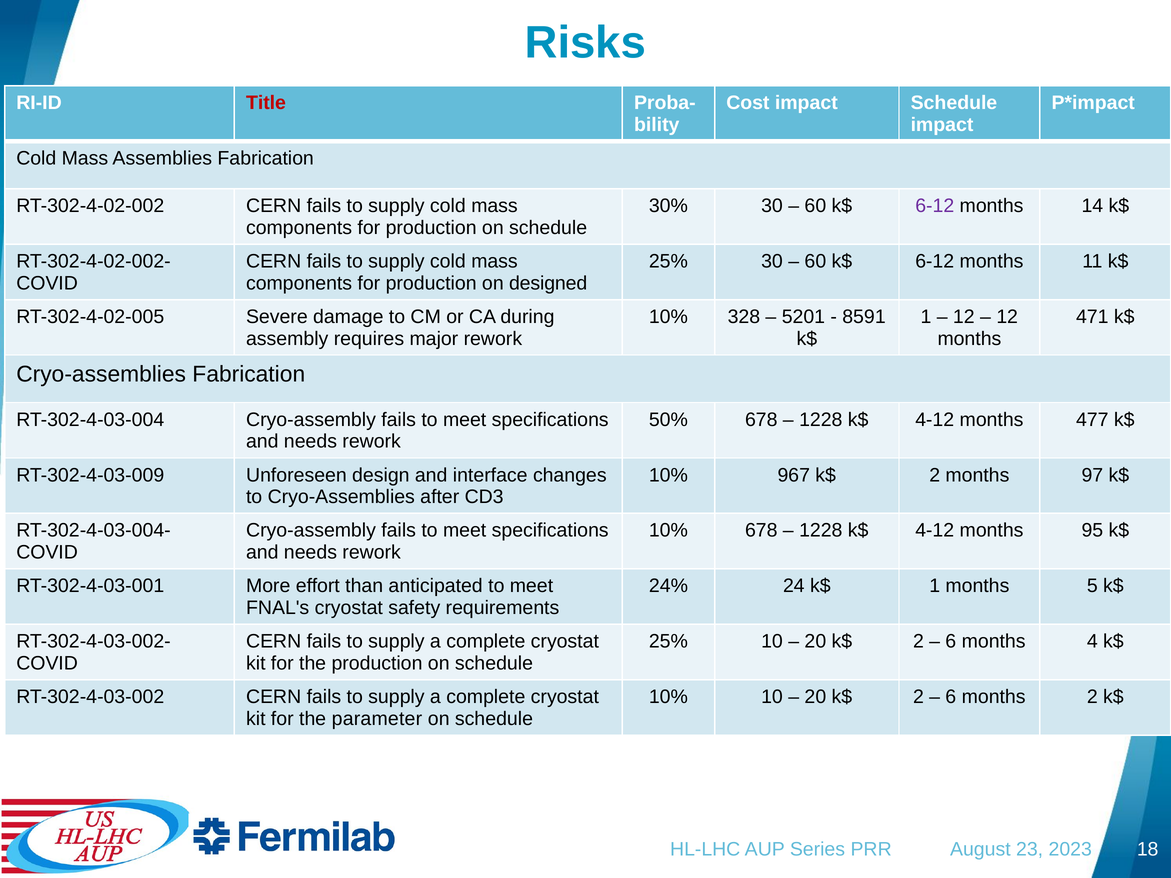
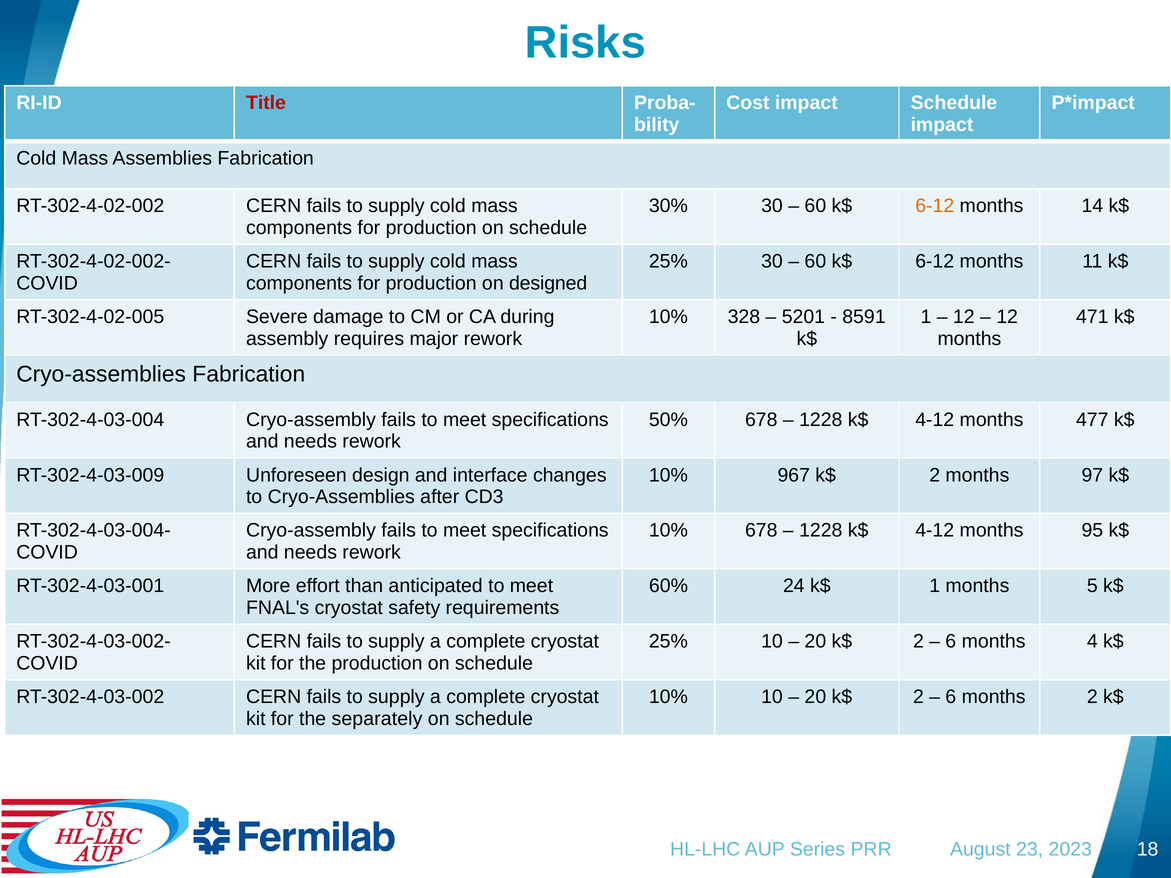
6-12 at (935, 206) colour: purple -> orange
24%: 24% -> 60%
parameter: parameter -> separately
